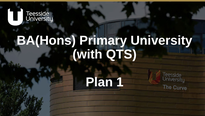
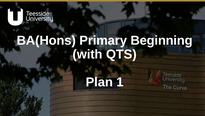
University: University -> Beginning
